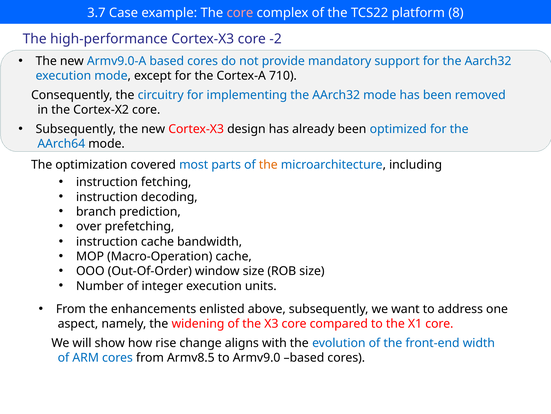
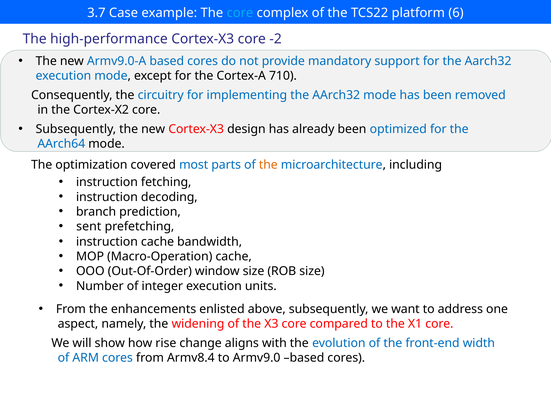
core at (240, 13) colour: pink -> light blue
8: 8 -> 6
over: over -> sent
Armv8.5: Armv8.5 -> Armv8.4
